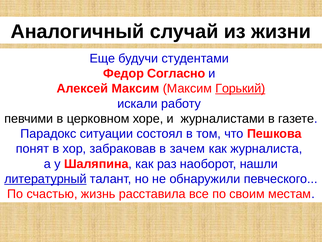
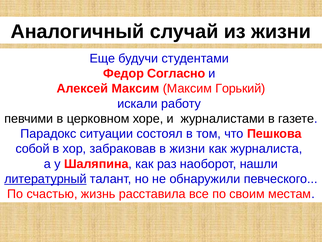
Горький underline: present -> none
понят: понят -> собой
в зачем: зачем -> жизни
